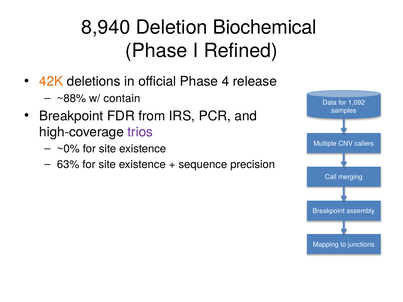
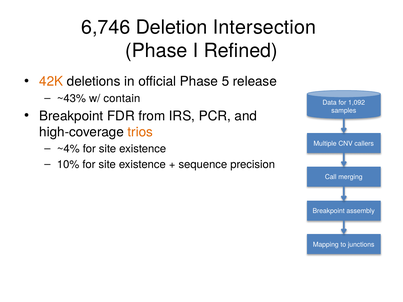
8,940: 8,940 -> 6,746
Biochemical: Biochemical -> Intersection
4: 4 -> 5
~88%: ~88% -> ~43%
trios colour: purple -> orange
~0%: ~0% -> ~4%
63%: 63% -> 10%
